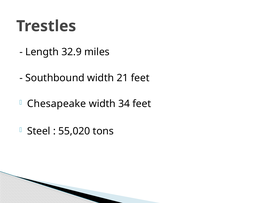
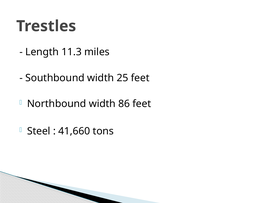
32.9: 32.9 -> 11.3
21: 21 -> 25
Chesapeake: Chesapeake -> Northbound
34: 34 -> 86
55,020: 55,020 -> 41,660
